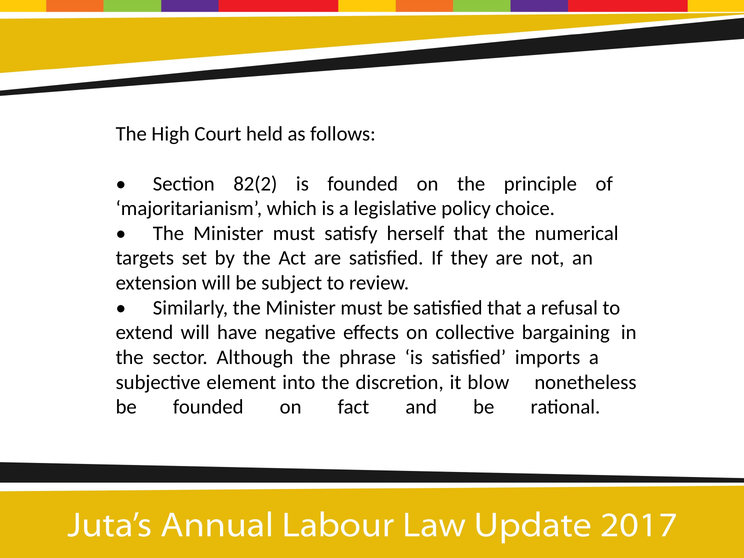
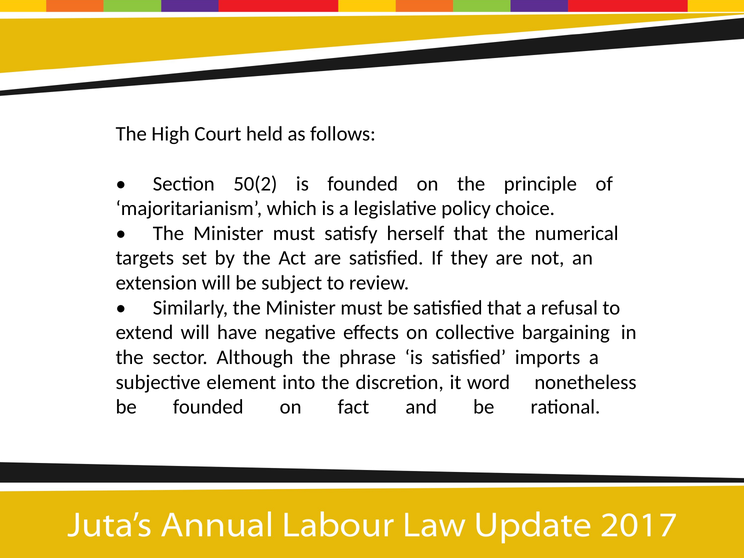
82(2: 82(2 -> 50(2
blow: blow -> word
